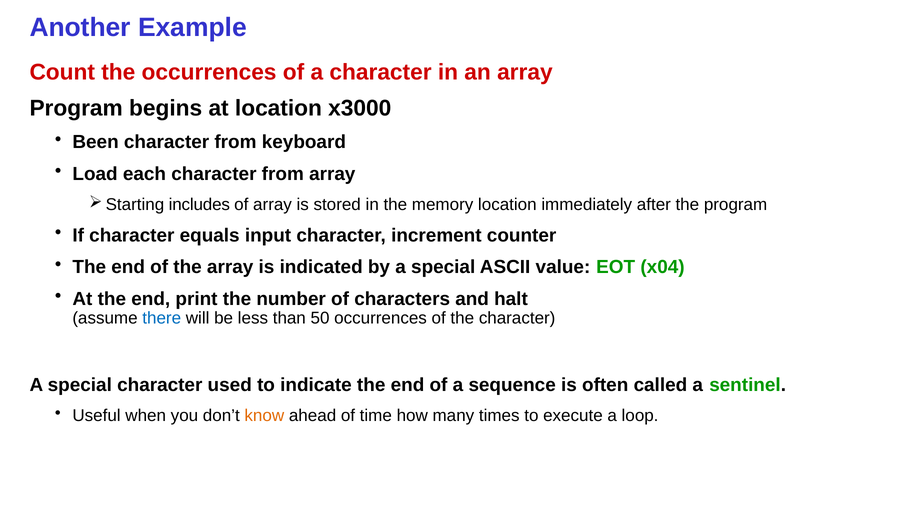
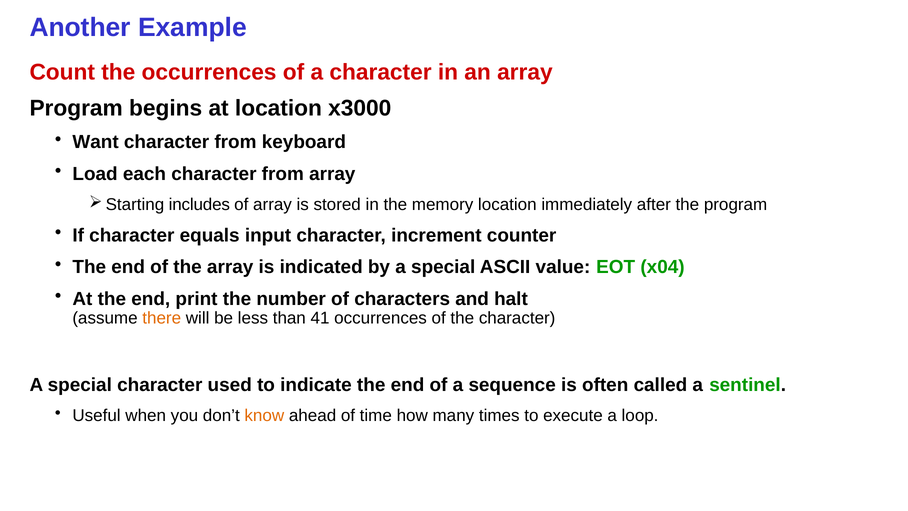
Been: Been -> Want
there colour: blue -> orange
50: 50 -> 41
